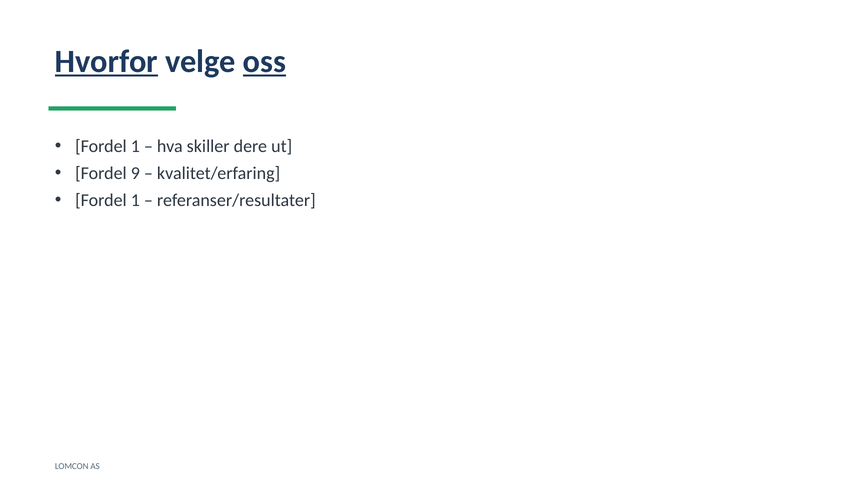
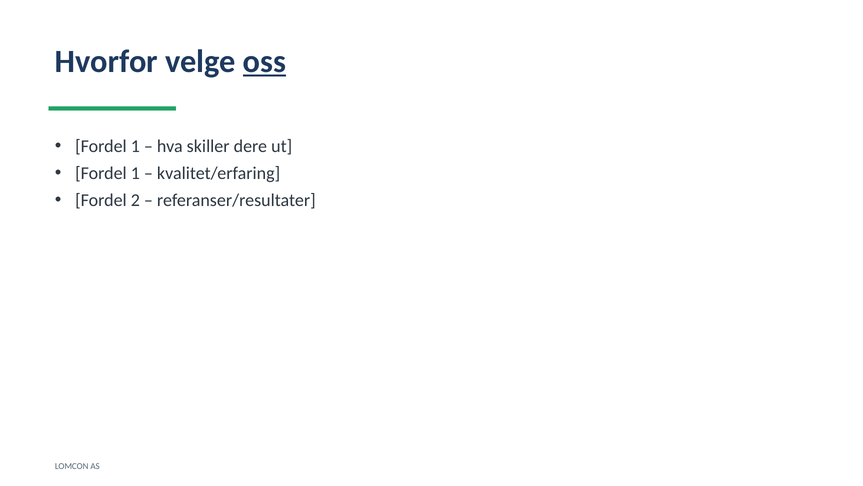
Hvorfor underline: present -> none
9 at (135, 173): 9 -> 1
1 at (135, 200): 1 -> 2
